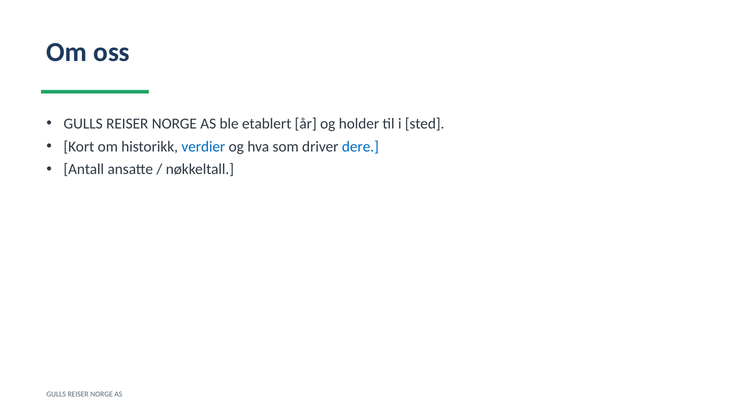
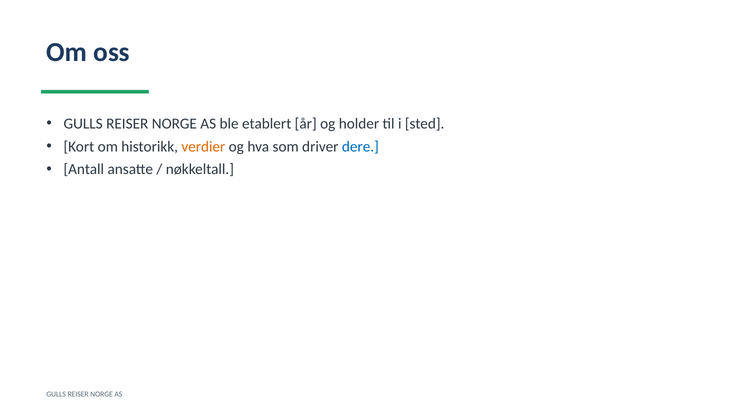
verdier colour: blue -> orange
